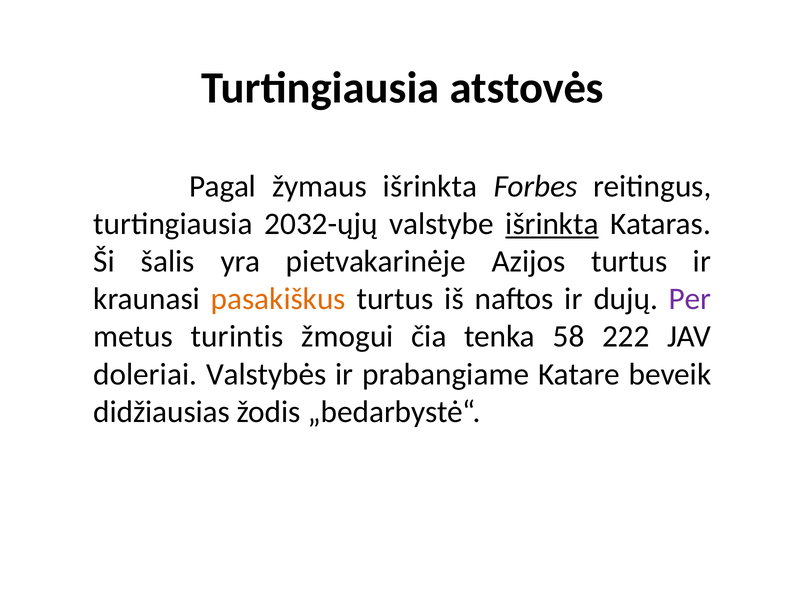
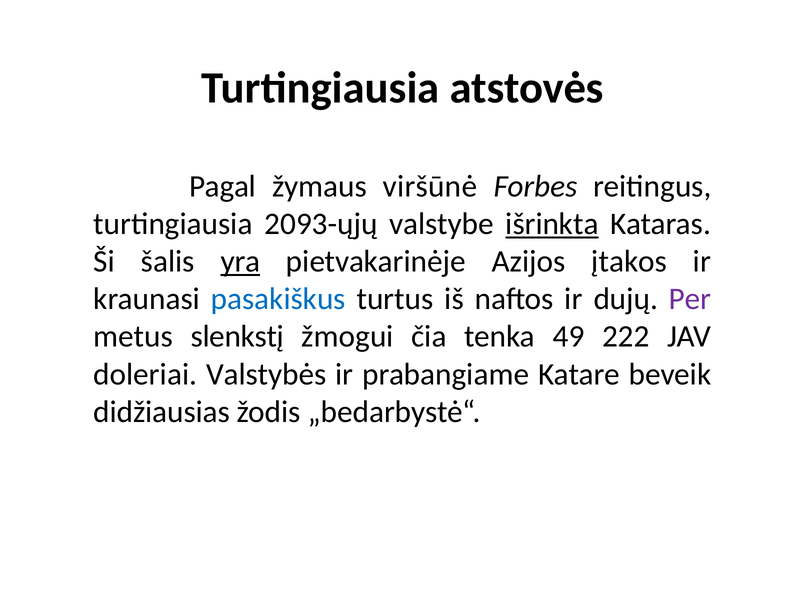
žymaus išrinkta: išrinkta -> viršūnė
2032-ųjų: 2032-ųjų -> 2093-ųjų
yra underline: none -> present
Azijos turtus: turtus -> įtakos
pasakiškus colour: orange -> blue
turintis: turintis -> slenkstį
58: 58 -> 49
